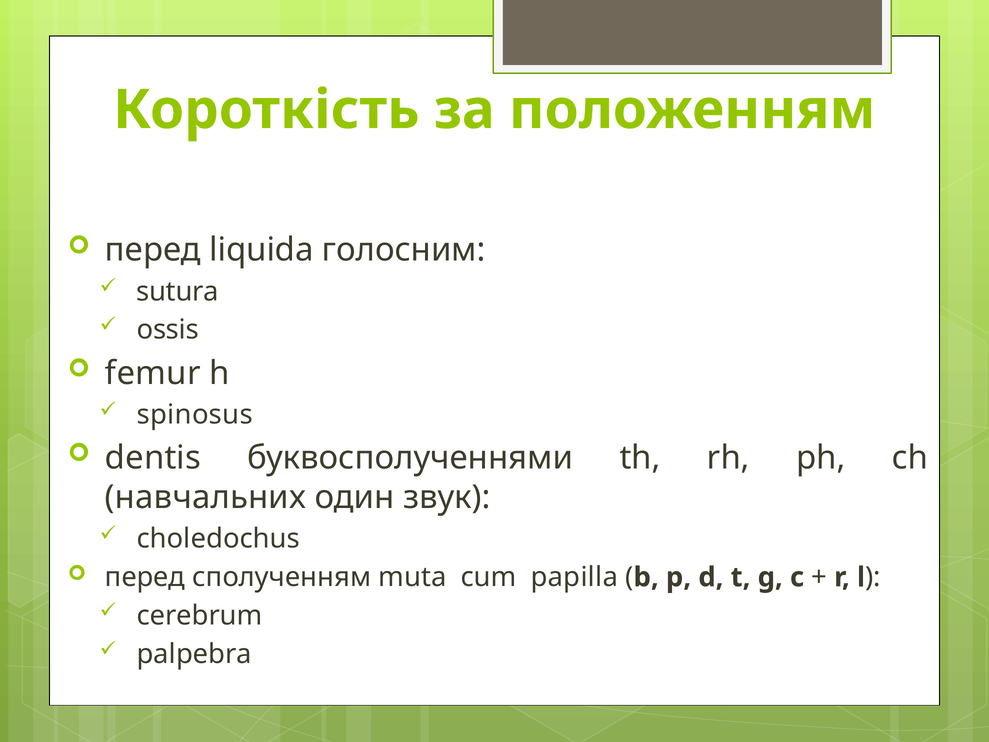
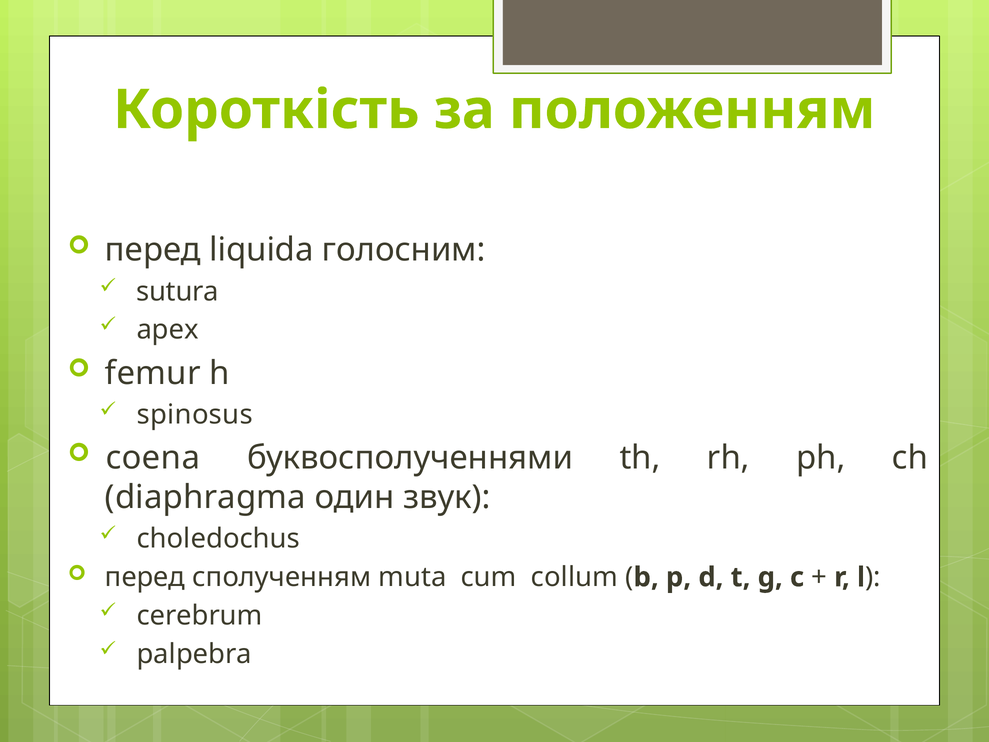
ossis: ossis -> apex
dentis: dentis -> coena
навчальних: навчальних -> diaphragma
papilla: papilla -> collum
